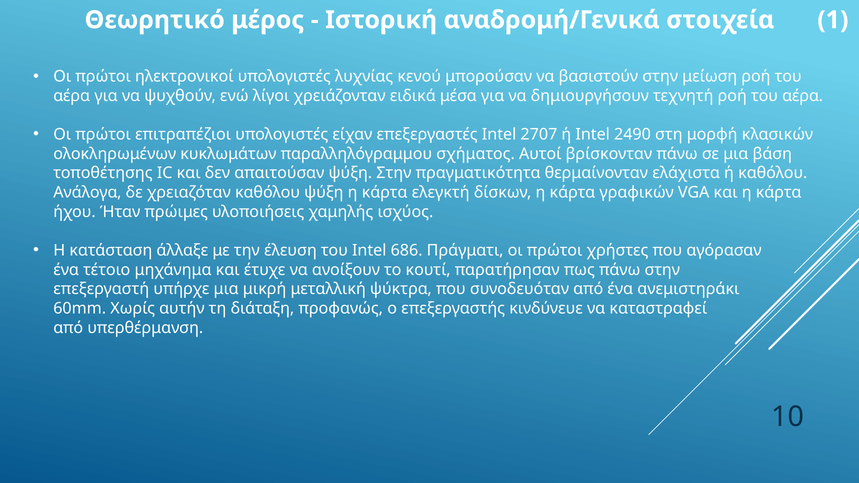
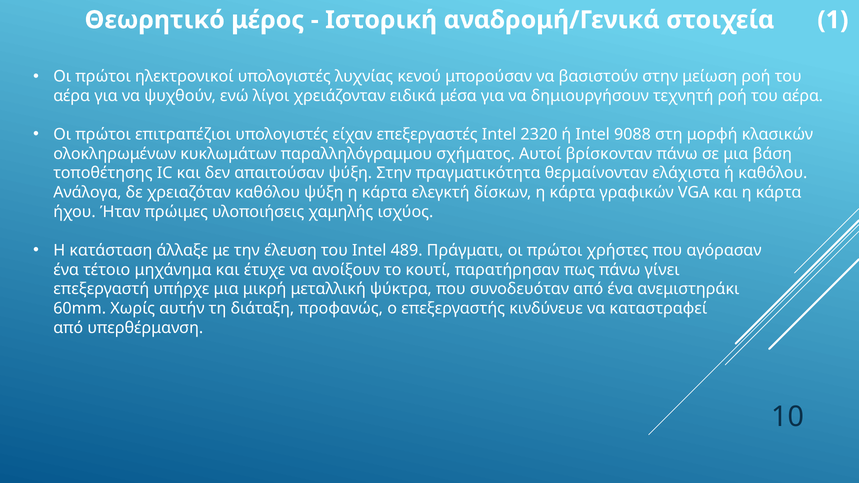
2707: 2707 -> 2320
2490: 2490 -> 9088
686: 686 -> 489
πάνω στην: στην -> γίνει
